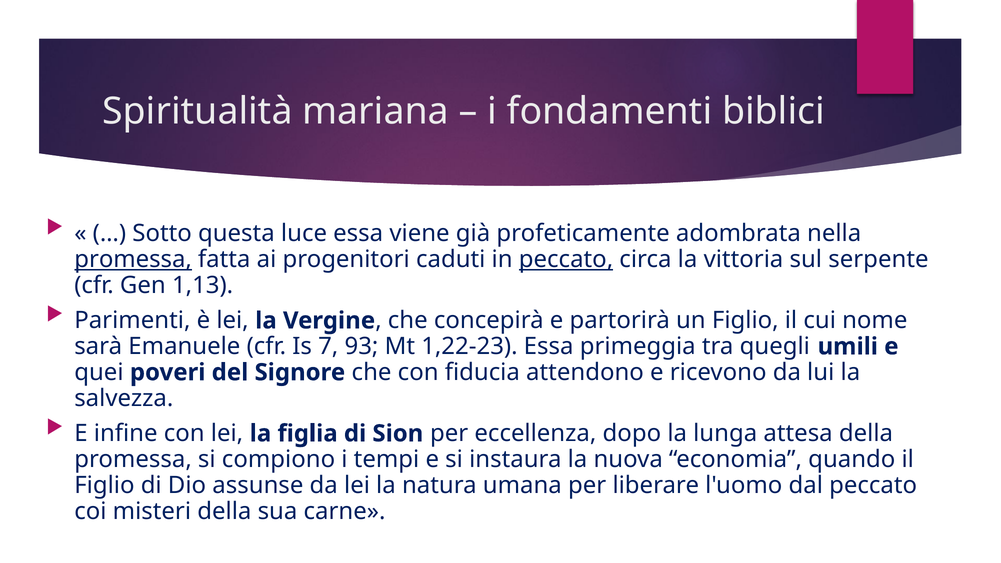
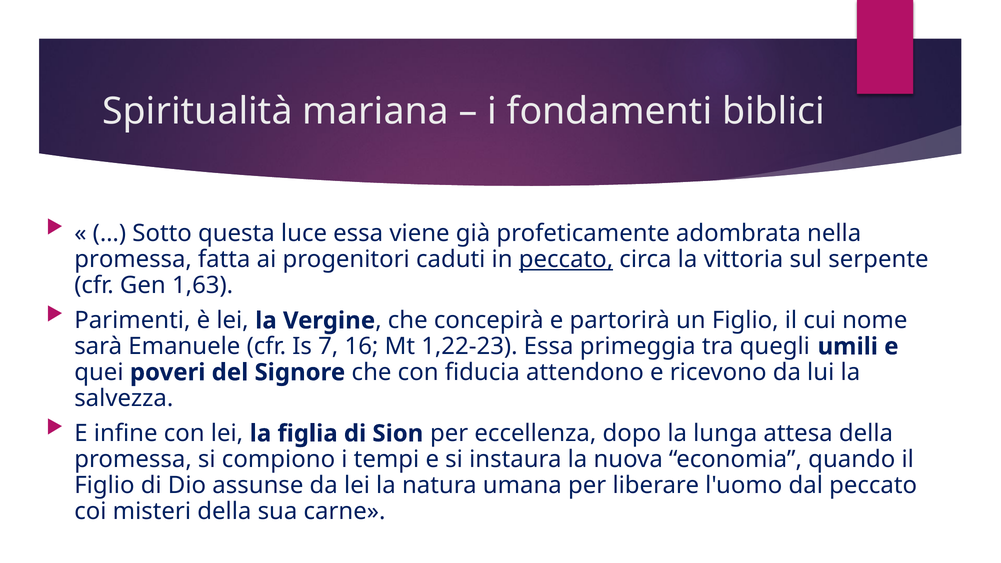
promessa at (133, 259) underline: present -> none
1,13: 1,13 -> 1,63
93: 93 -> 16
